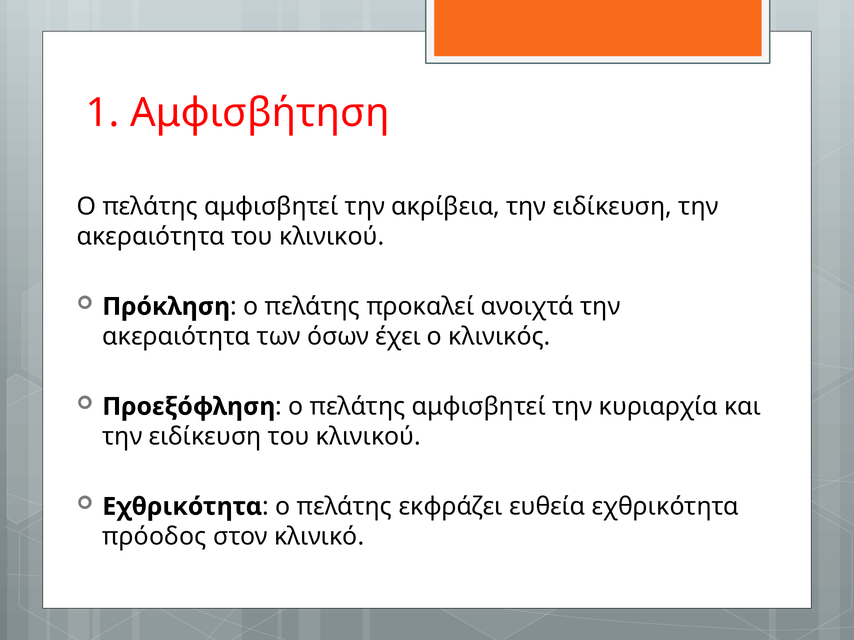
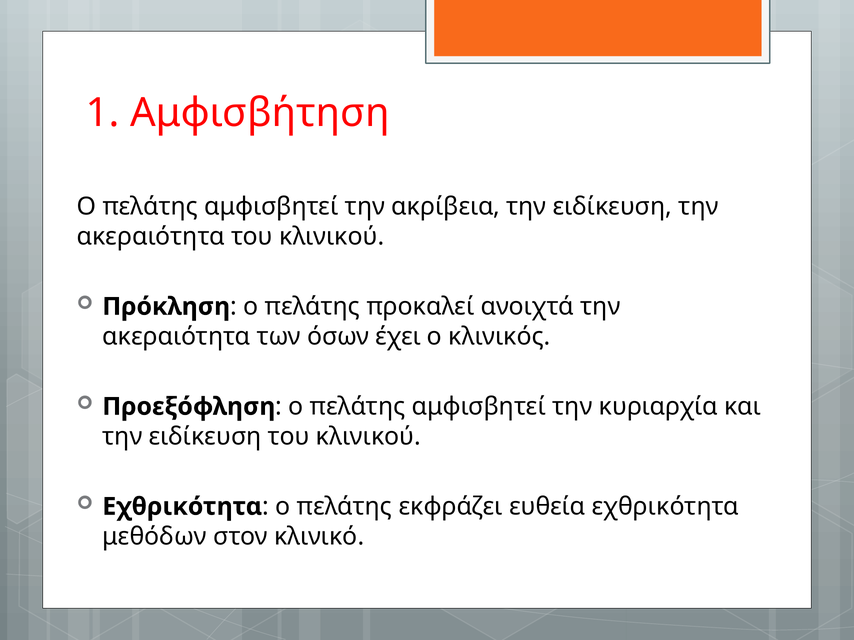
πρόοδος: πρόοδος -> μεθόδων
